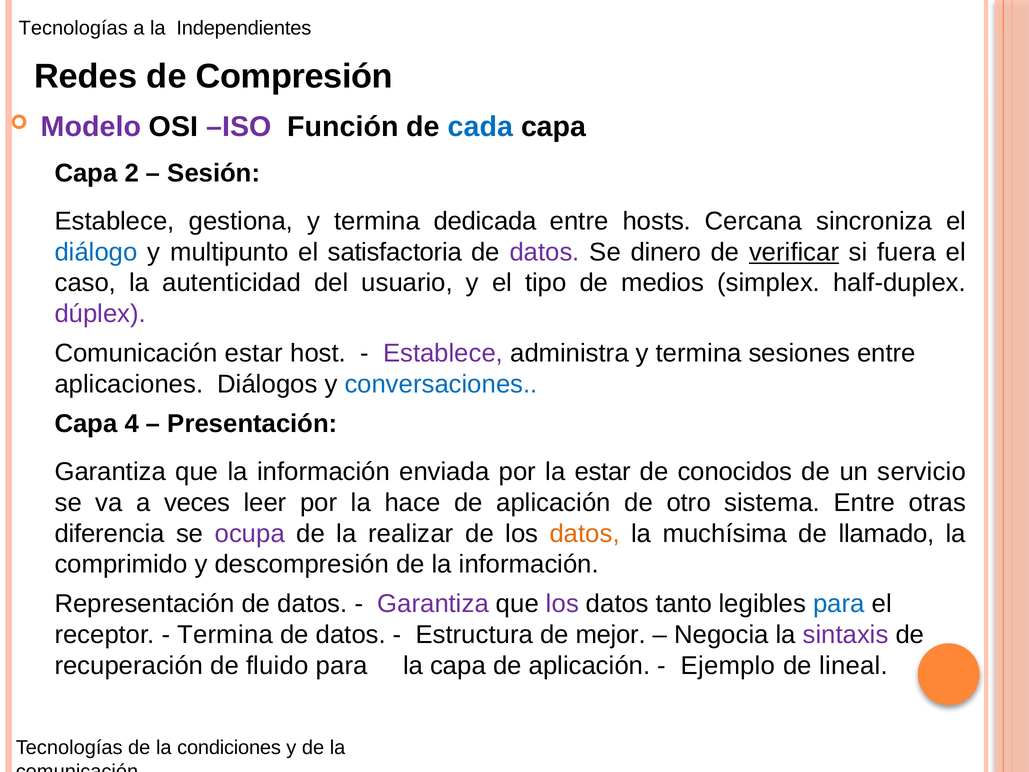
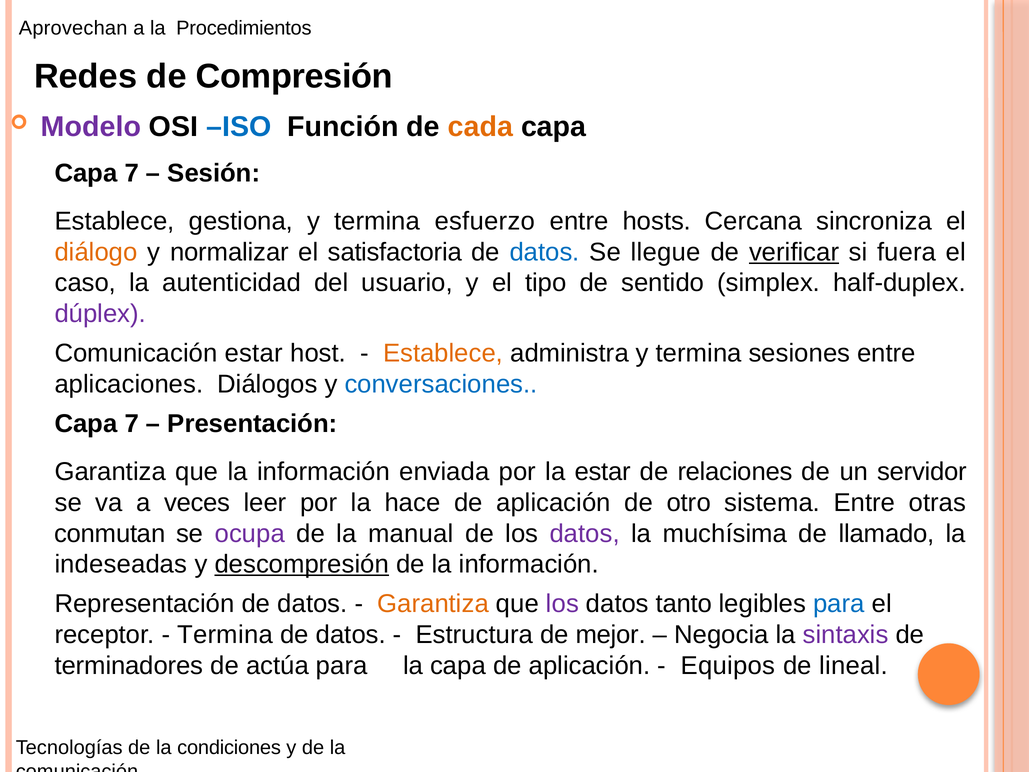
Tecnologías at (73, 28): Tecnologías -> Aprovechan
Independientes: Independientes -> Procedimientos
ISO colour: purple -> blue
cada colour: blue -> orange
2 at (132, 173): 2 -> 7
dedicada: dedicada -> esfuerzo
diálogo colour: blue -> orange
multipunto: multipunto -> normalizar
datos at (545, 252) colour: purple -> blue
dinero: dinero -> llegue
medios: medios -> sentido
Establece at (443, 353) colour: purple -> orange
4 at (132, 424): 4 -> 7
conocidos: conocidos -> relaciones
servicio: servicio -> servidor
diferencia: diferencia -> conmutan
realizar: realizar -> manual
datos at (585, 533) colour: orange -> purple
comprimido: comprimido -> indeseadas
descompresión underline: none -> present
Garantiza at (433, 604) colour: purple -> orange
recuperación: recuperación -> terminadores
fluido: fluido -> actúa
Ejemplo: Ejemplo -> Equipos
